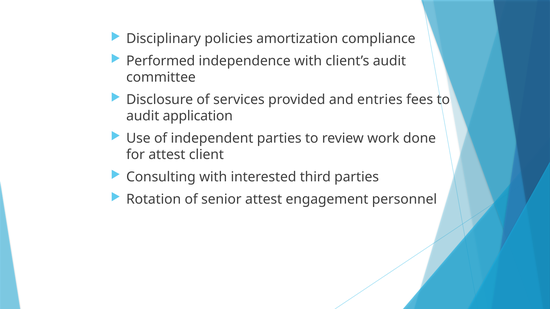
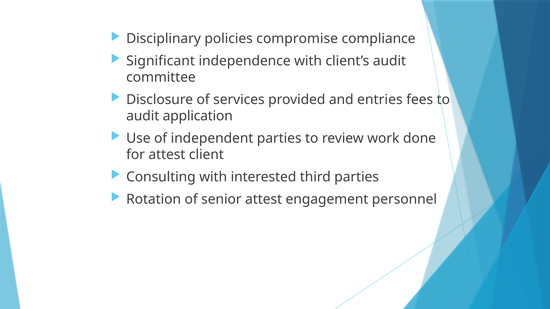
amortization: amortization -> compromise
Performed: Performed -> Significant
